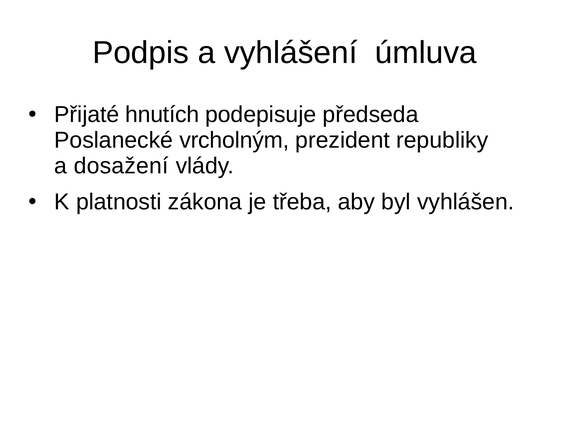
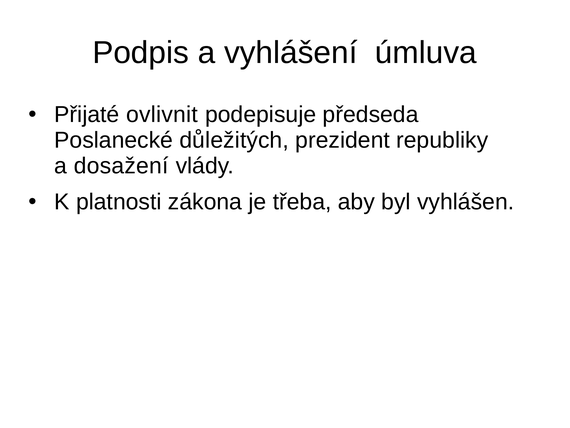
hnutích: hnutích -> ovlivnit
vrcholným: vrcholným -> důležitých
